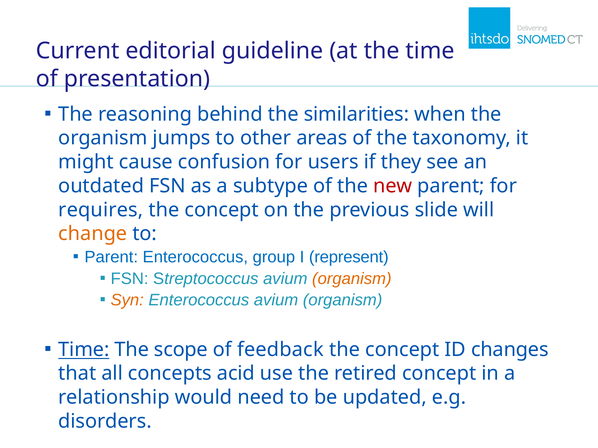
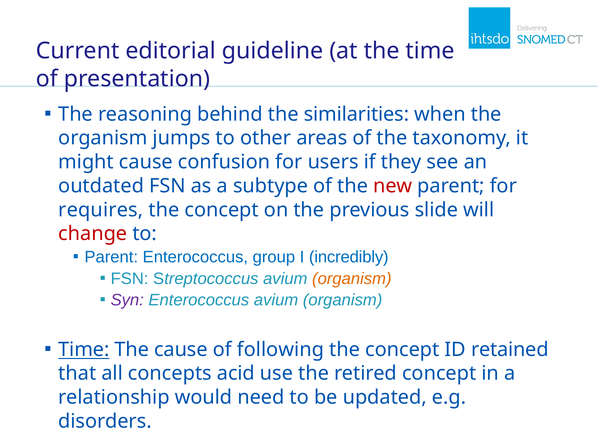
change colour: orange -> red
represent: represent -> incredibly
Syn colour: orange -> purple
The scope: scope -> cause
feedback: feedback -> following
changes: changes -> retained
